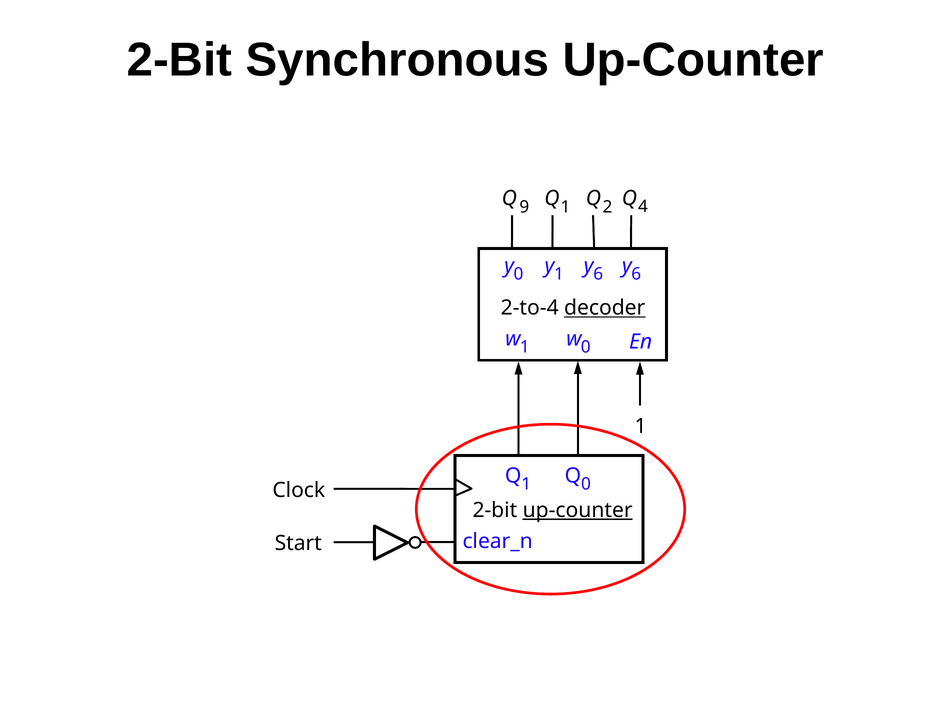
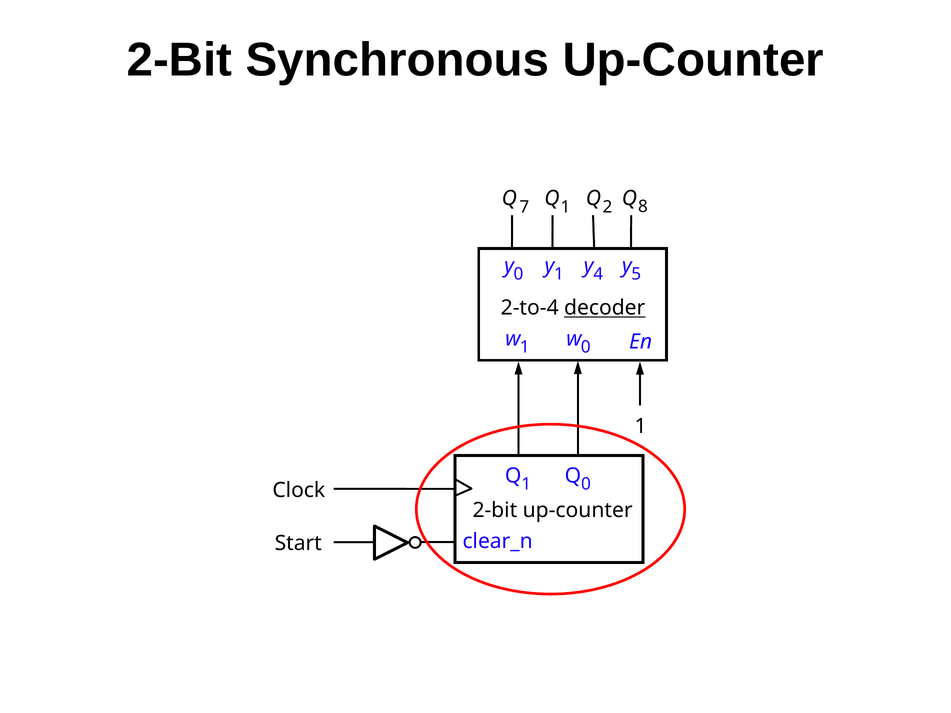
9: 9 -> 7
4: 4 -> 8
1 y 6: 6 -> 4
6 at (636, 274): 6 -> 5
up-counter at (578, 510) underline: present -> none
